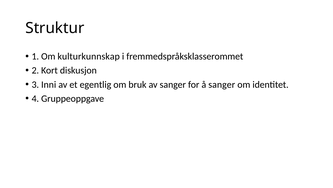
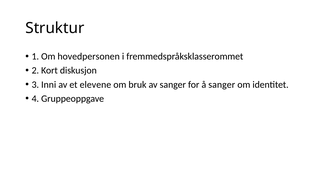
kulturkunnskap: kulturkunnskap -> hovedpersonen
egentlig: egentlig -> elevene
